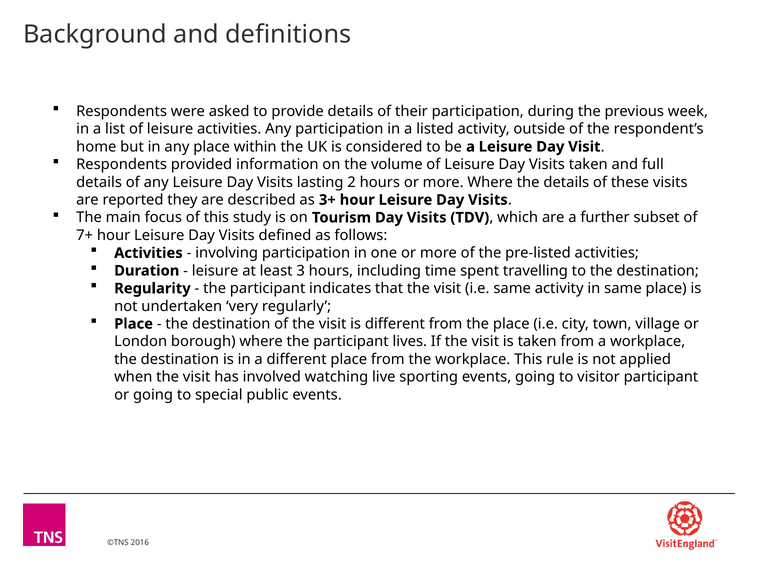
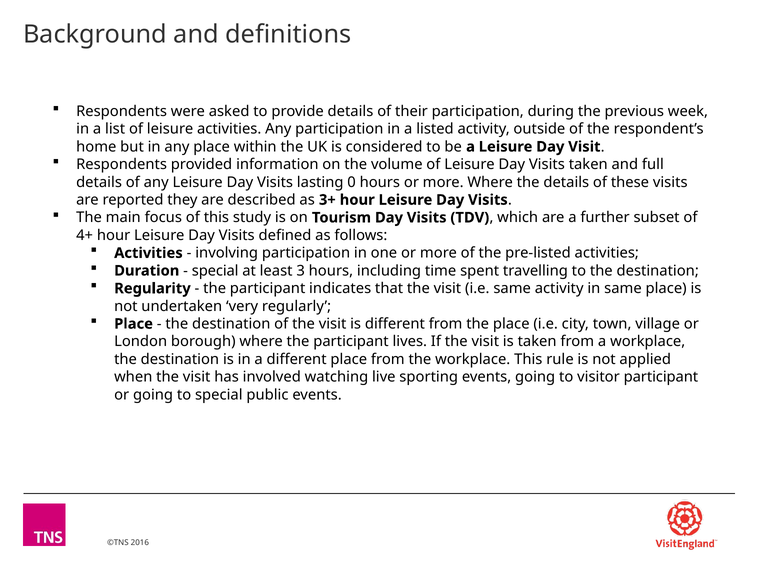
2: 2 -> 0
7+: 7+ -> 4+
leisure at (215, 271): leisure -> special
